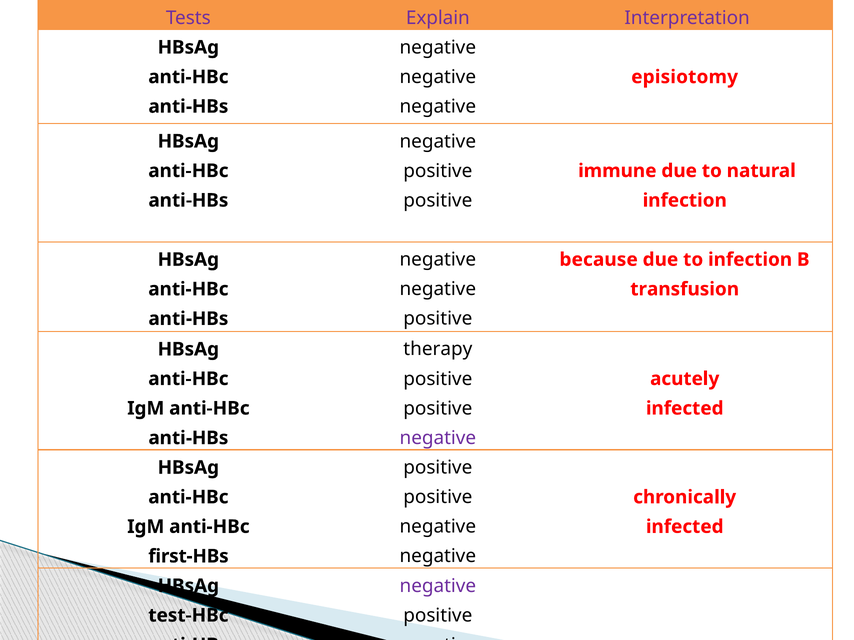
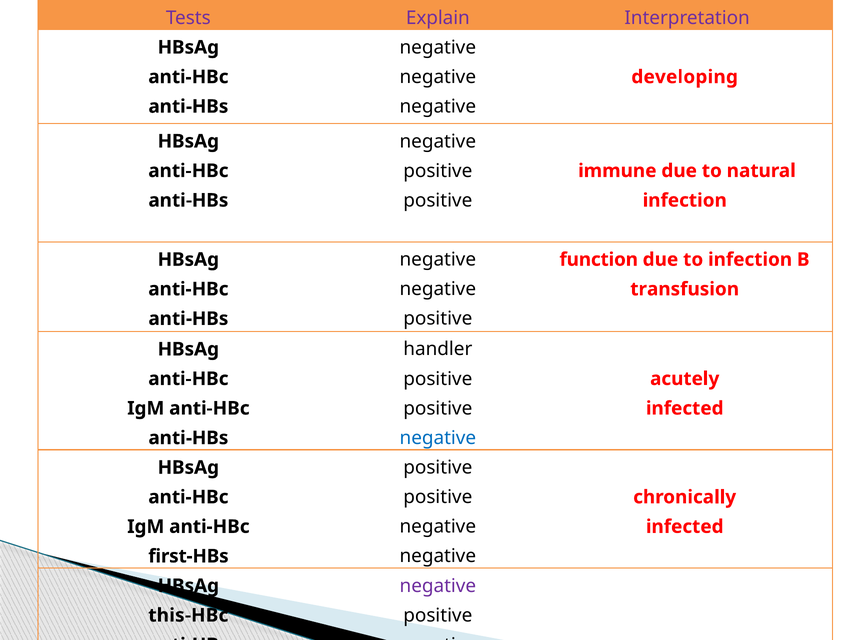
episiotomy: episiotomy -> developing
because: because -> function
therapy: therapy -> handler
negative at (438, 438) colour: purple -> blue
test-HBc: test-HBc -> this-HBc
